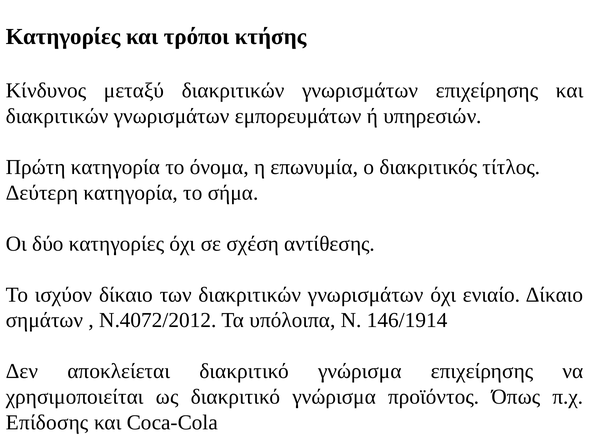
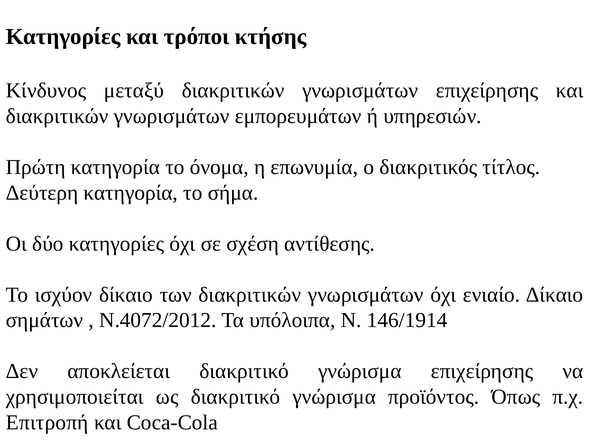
Επίδοσης: Επίδοσης -> Επιτροπή
